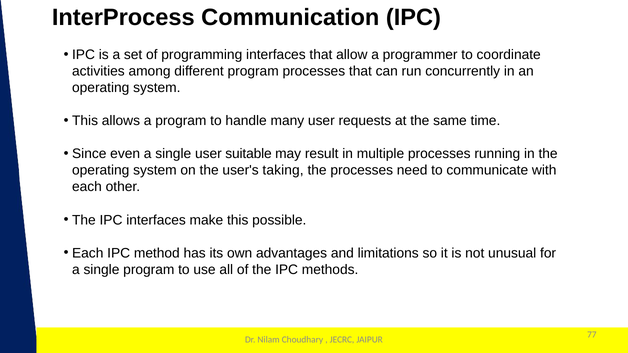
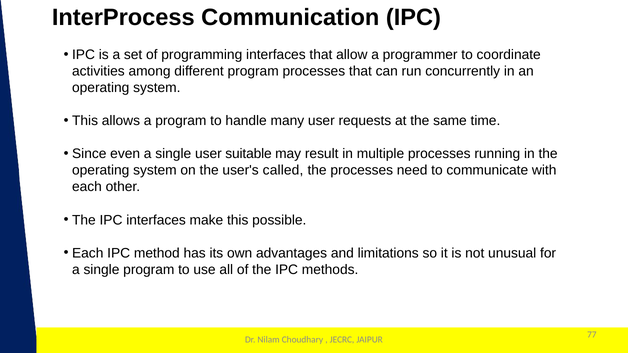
taking: taking -> called
